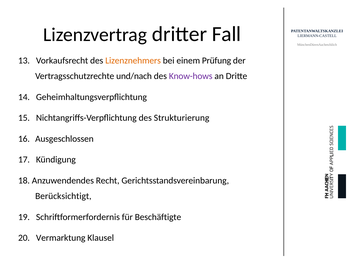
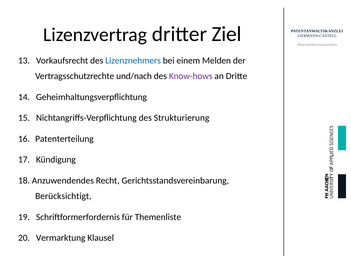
Fall: Fall -> Ziel
Lizenznehmers colour: orange -> blue
Prüfung: Prüfung -> Melden
Ausgeschlossen: Ausgeschlossen -> Patenterteilung
Beschäftigte: Beschäftigte -> Themenliste
